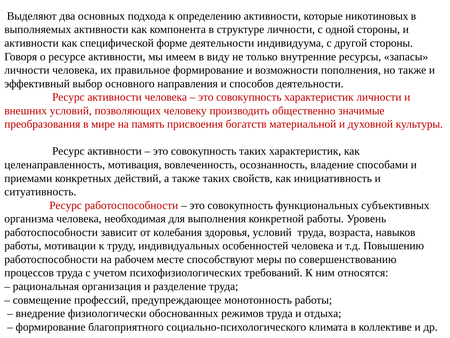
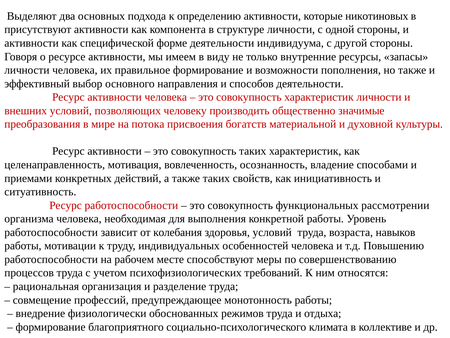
выполняемых: выполняемых -> присутствуют
память: память -> потока
субъективных: субъективных -> рассмотрении
